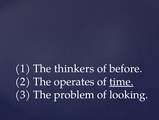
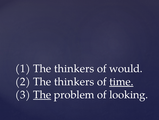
before: before -> would
2 The operates: operates -> thinkers
The at (42, 94) underline: none -> present
